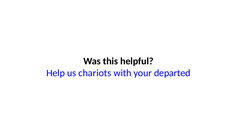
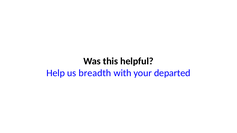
chariots: chariots -> breadth
